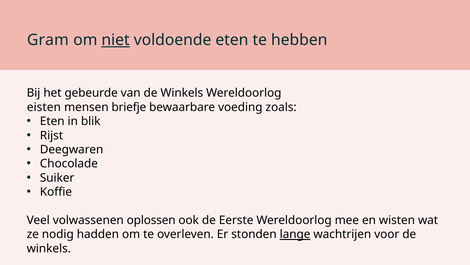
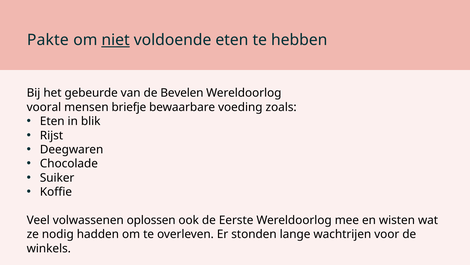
Gram: Gram -> Pakte
van de Winkels: Winkels -> Bevelen
eisten: eisten -> vooral
lange underline: present -> none
